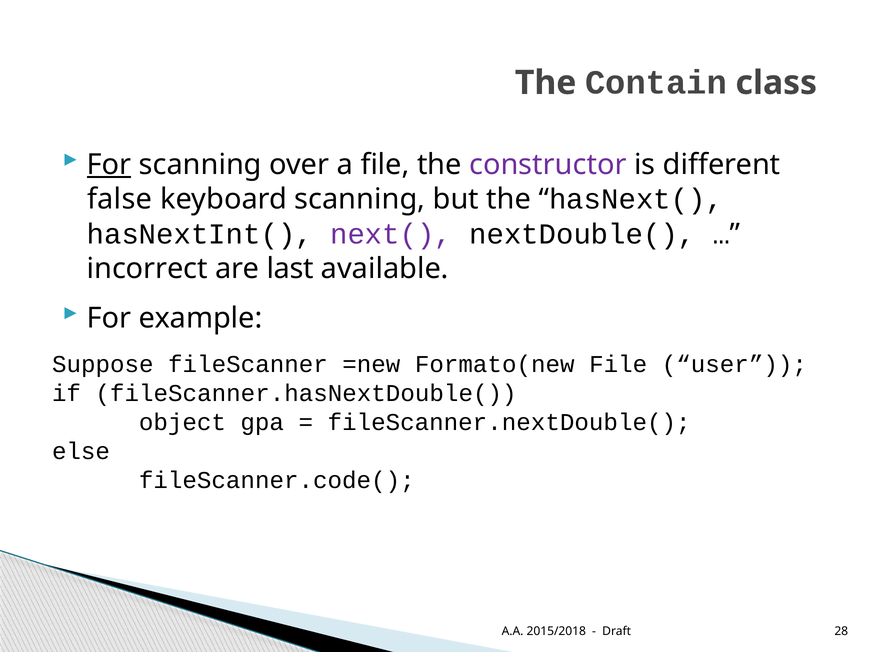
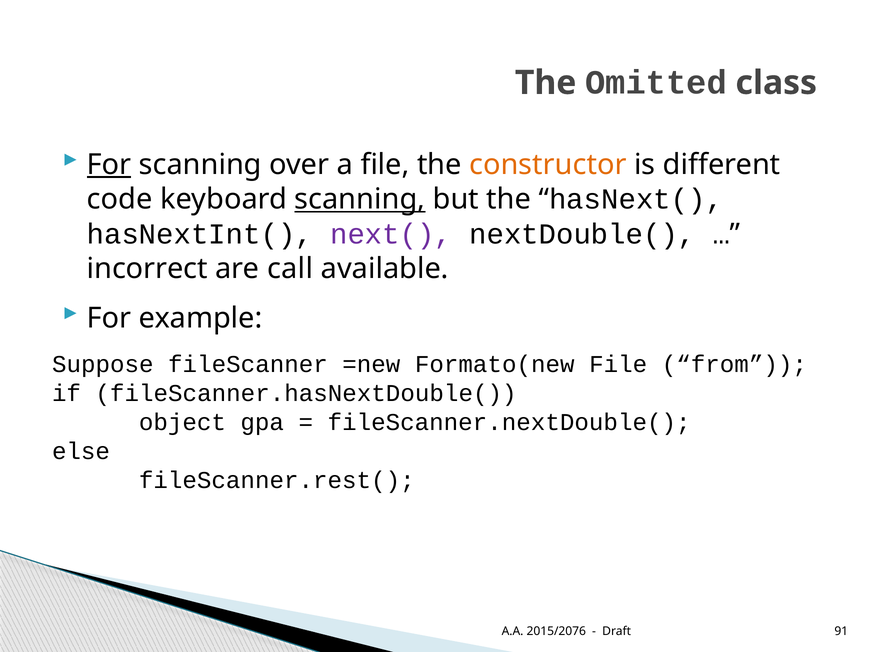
Contain: Contain -> Omitted
constructor colour: purple -> orange
false: false -> code
scanning at (360, 199) underline: none -> present
last: last -> call
user: user -> from
fileScanner.code(: fileScanner.code( -> fileScanner.rest(
2015/2018: 2015/2018 -> 2015/2076
28: 28 -> 91
